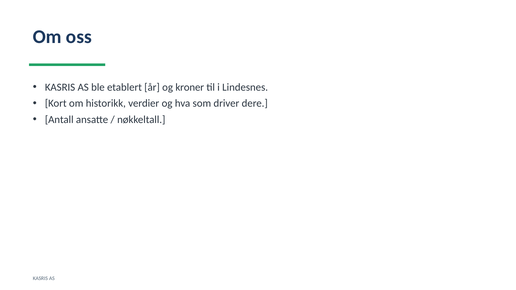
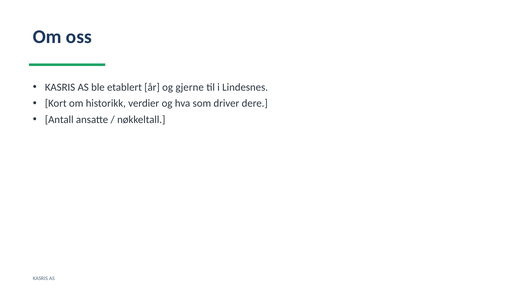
kroner: kroner -> gjerne
